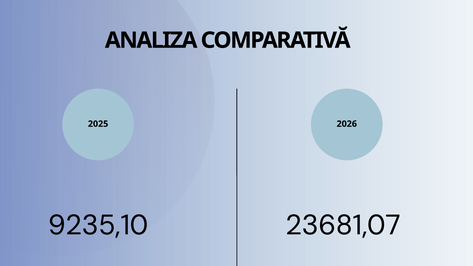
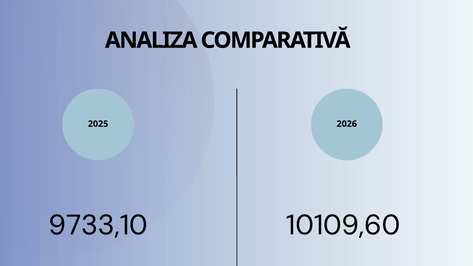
9235,10: 9235,10 -> 9733,10
23681,07: 23681,07 -> 10109,60
